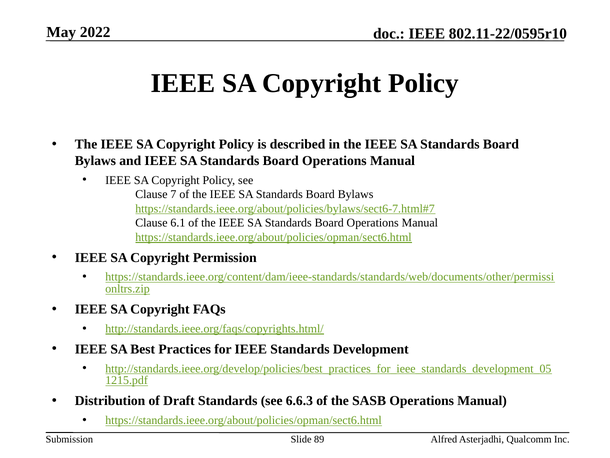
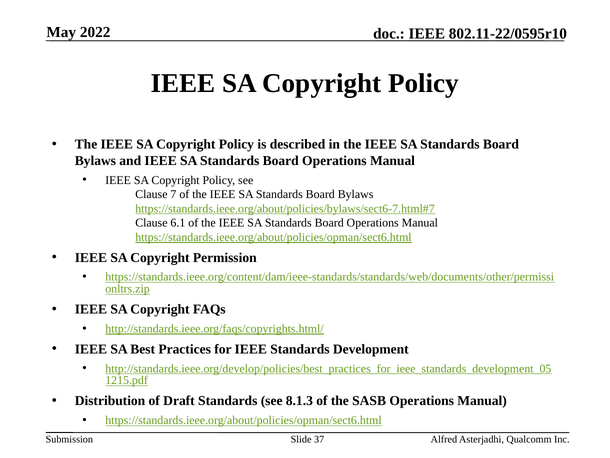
6.6.3: 6.6.3 -> 8.1.3
89: 89 -> 37
